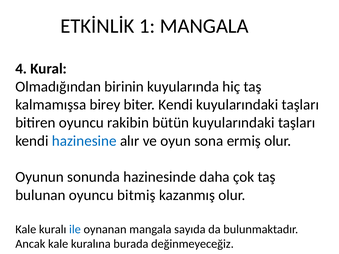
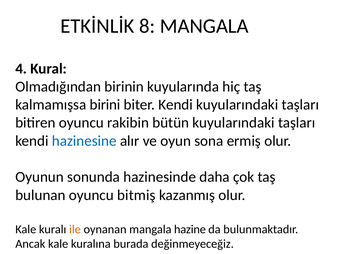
1: 1 -> 8
birey: birey -> birini
ile colour: blue -> orange
sayıda: sayıda -> hazine
